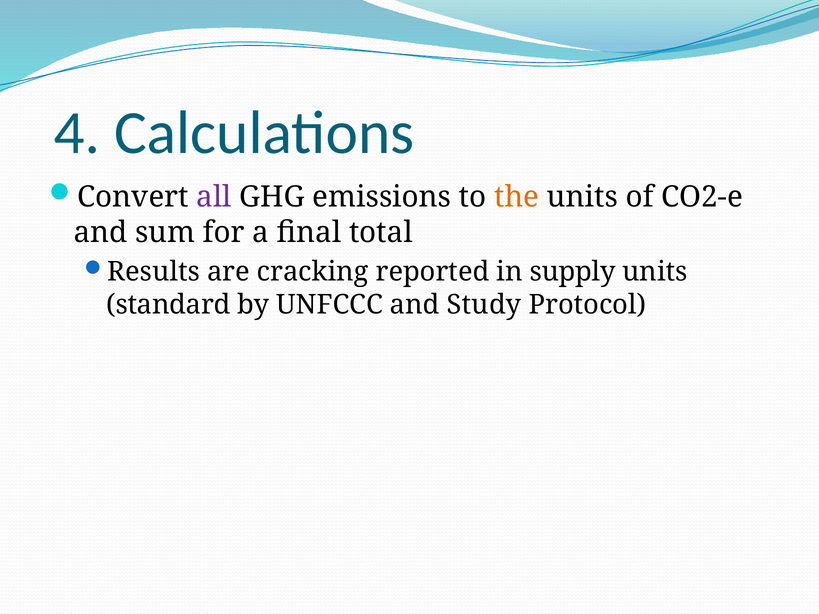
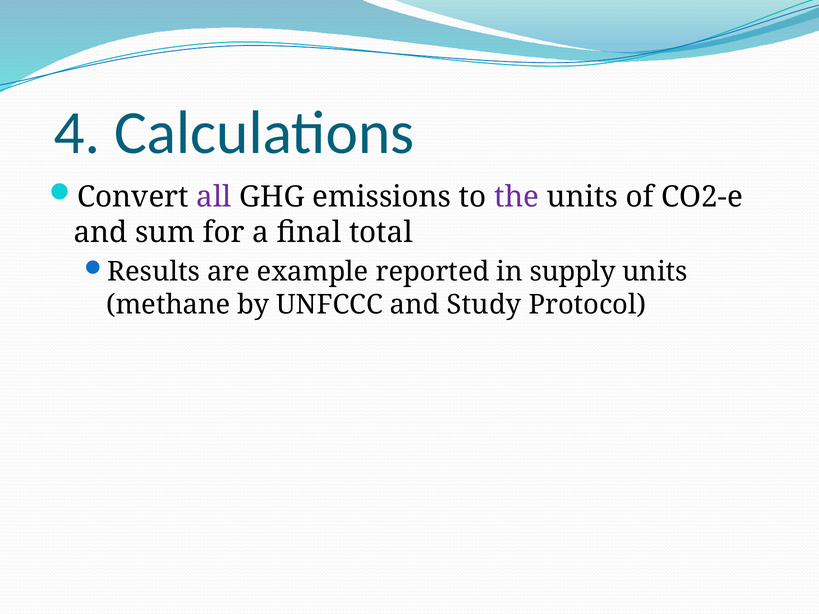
the colour: orange -> purple
cracking: cracking -> example
standard: standard -> methane
